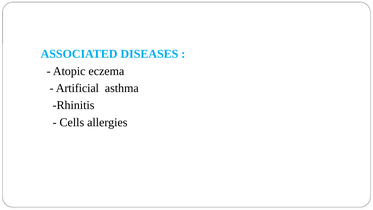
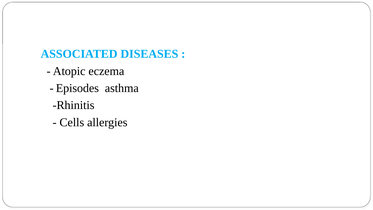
Artificial: Artificial -> Episodes
